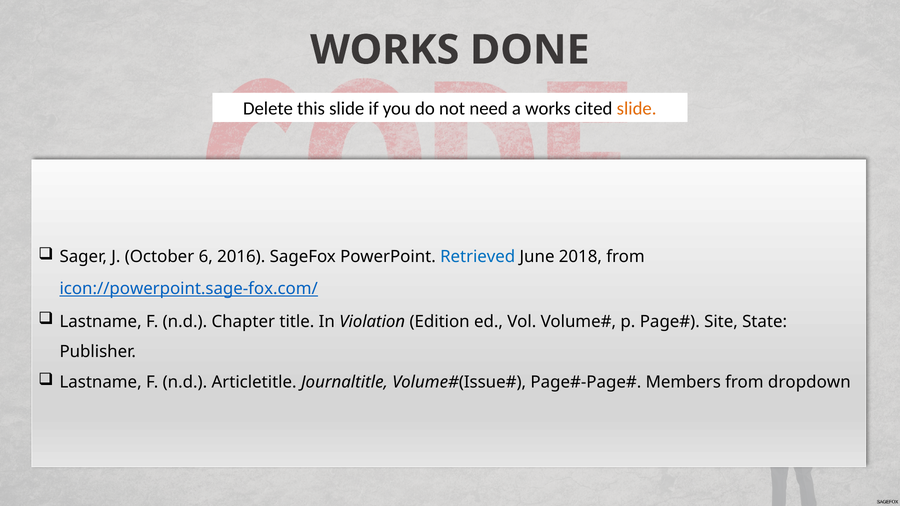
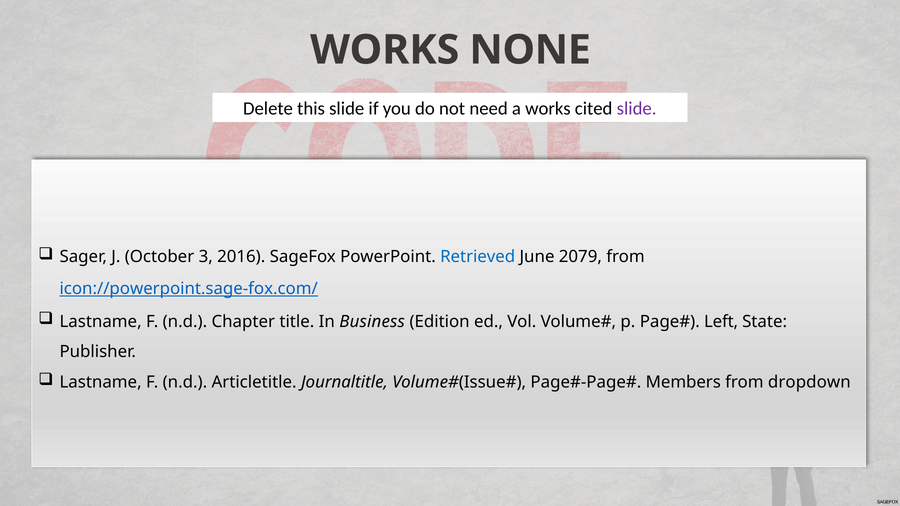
DONE: DONE -> NONE
slide at (637, 109) colour: orange -> purple
6: 6 -> 3
2018: 2018 -> 2079
Violation: Violation -> Business
Site: Site -> Left
